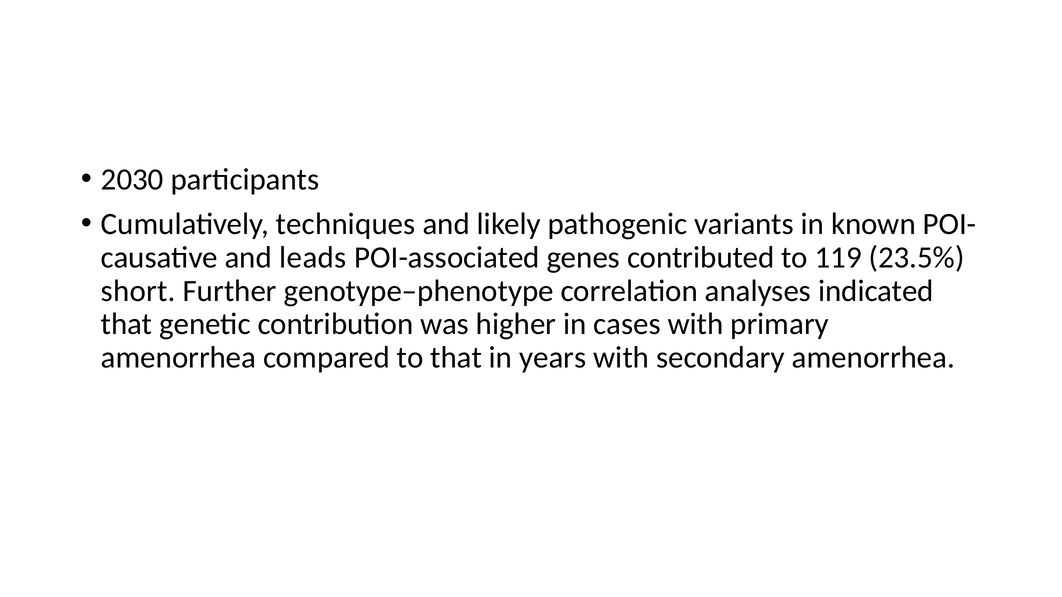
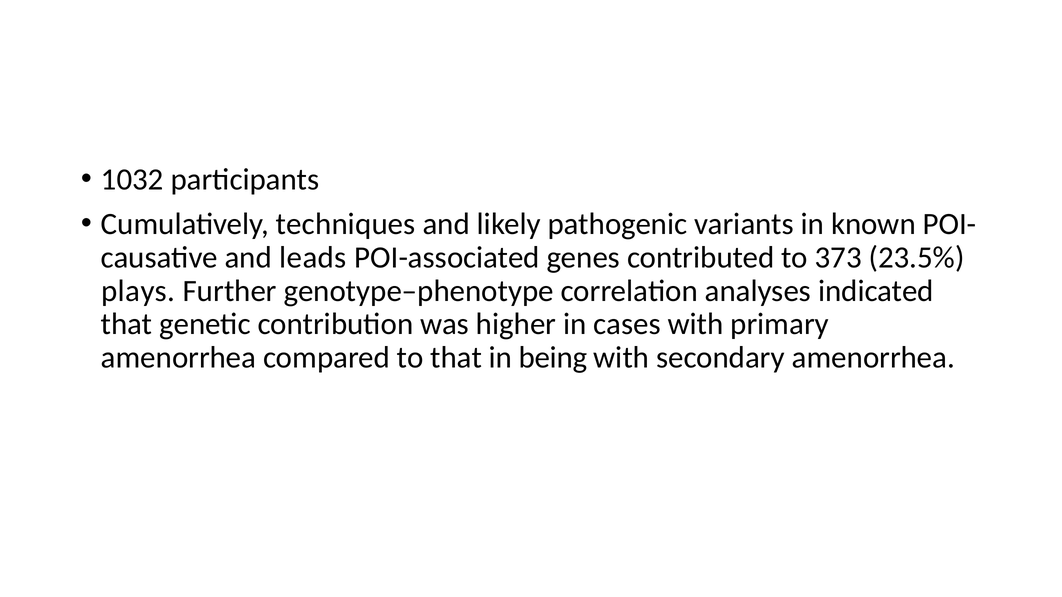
2030: 2030 -> 1032
119: 119 -> 373
short: short -> plays
years: years -> being
